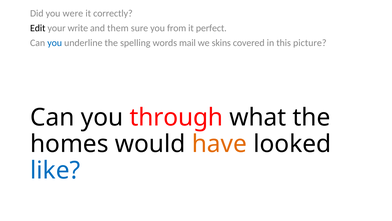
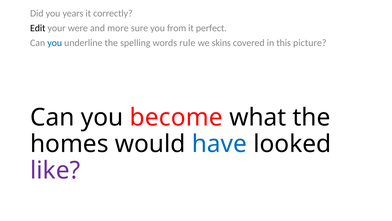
were: were -> years
write: write -> were
them: them -> more
mail: mail -> rule
through: through -> become
have colour: orange -> blue
like colour: blue -> purple
